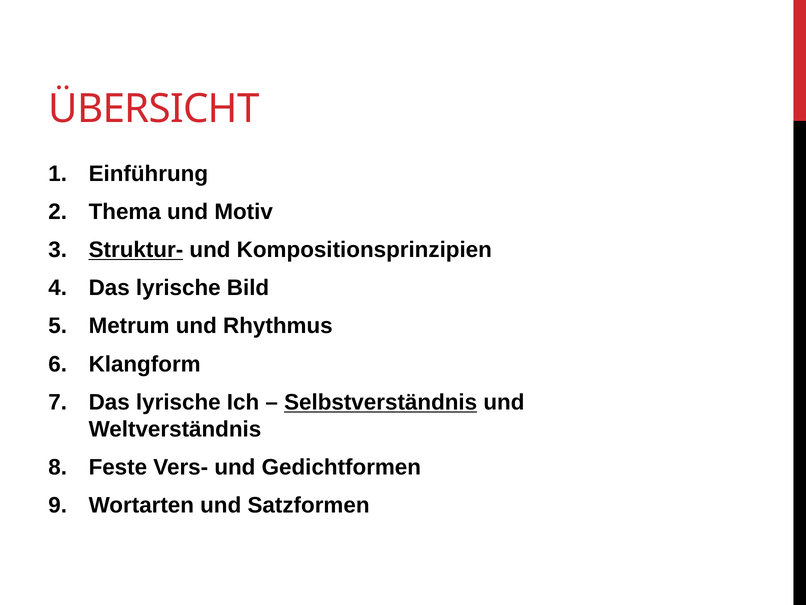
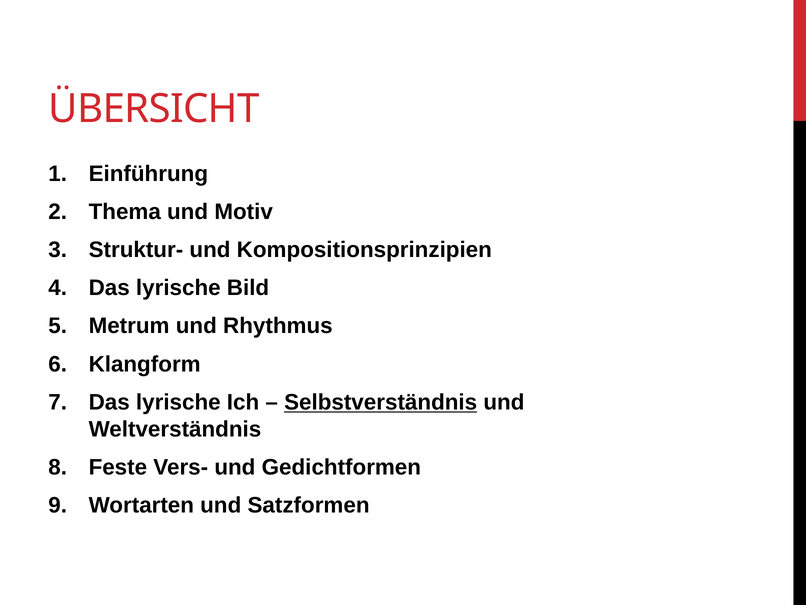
Struktur- underline: present -> none
